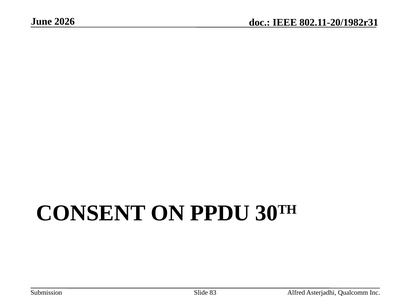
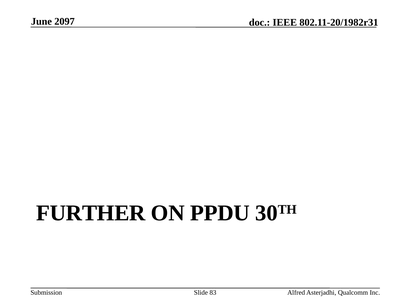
2026: 2026 -> 2097
CONSENT: CONSENT -> FURTHER
